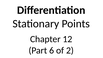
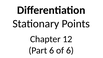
of 2: 2 -> 6
